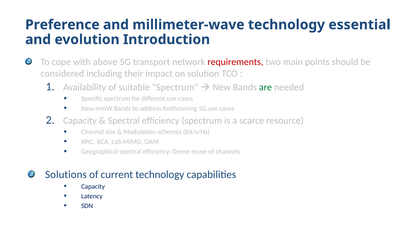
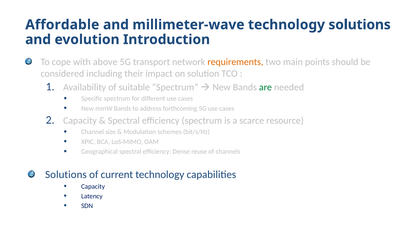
Preference: Preference -> Affordable
technology essential: essential -> solutions
requirements colour: red -> orange
